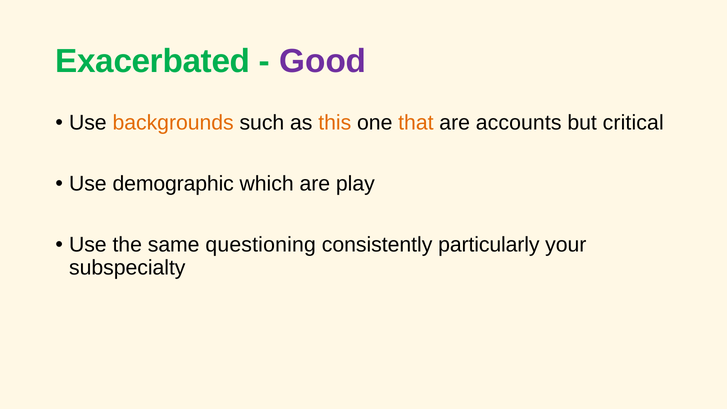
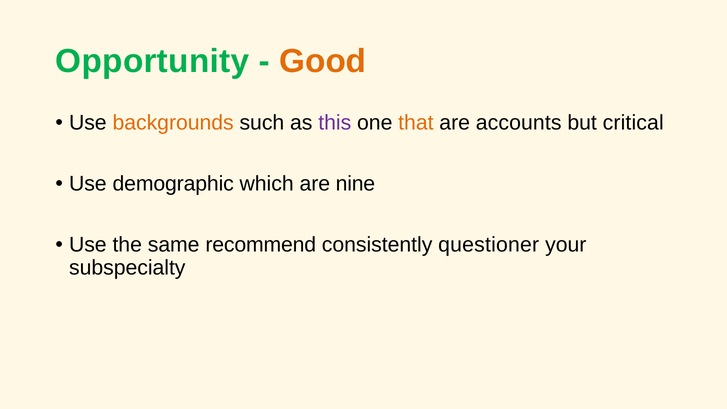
Exacerbated: Exacerbated -> Opportunity
Good colour: purple -> orange
this colour: orange -> purple
play: play -> nine
questioning: questioning -> recommend
particularly: particularly -> questioner
